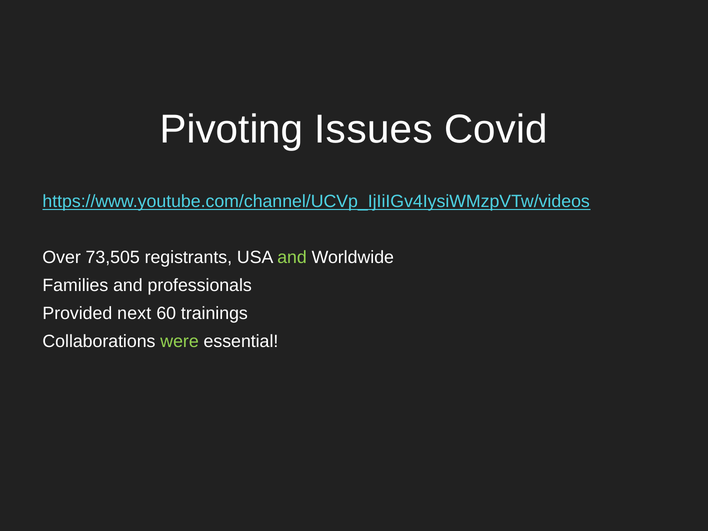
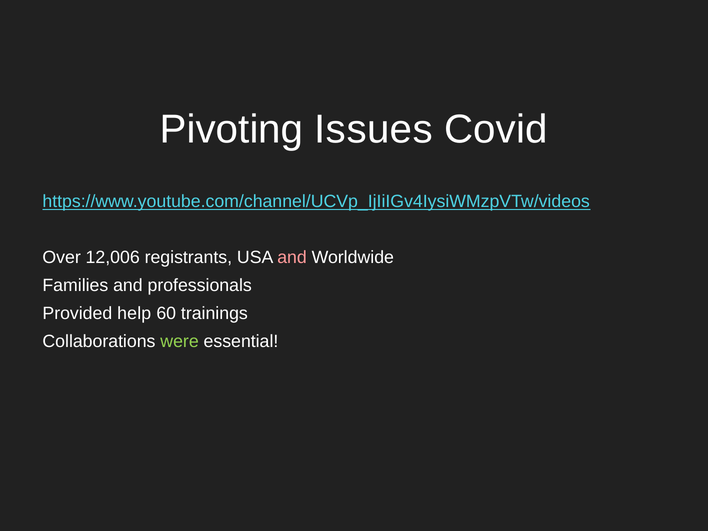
73,505: 73,505 -> 12,006
and at (292, 257) colour: light green -> pink
next: next -> help
